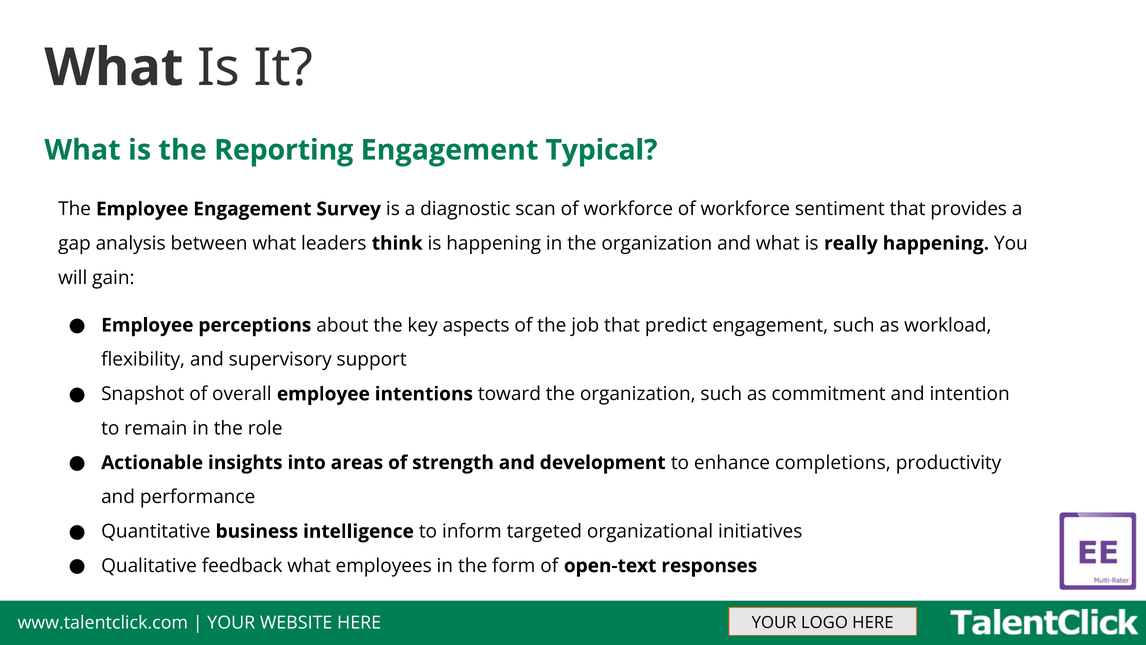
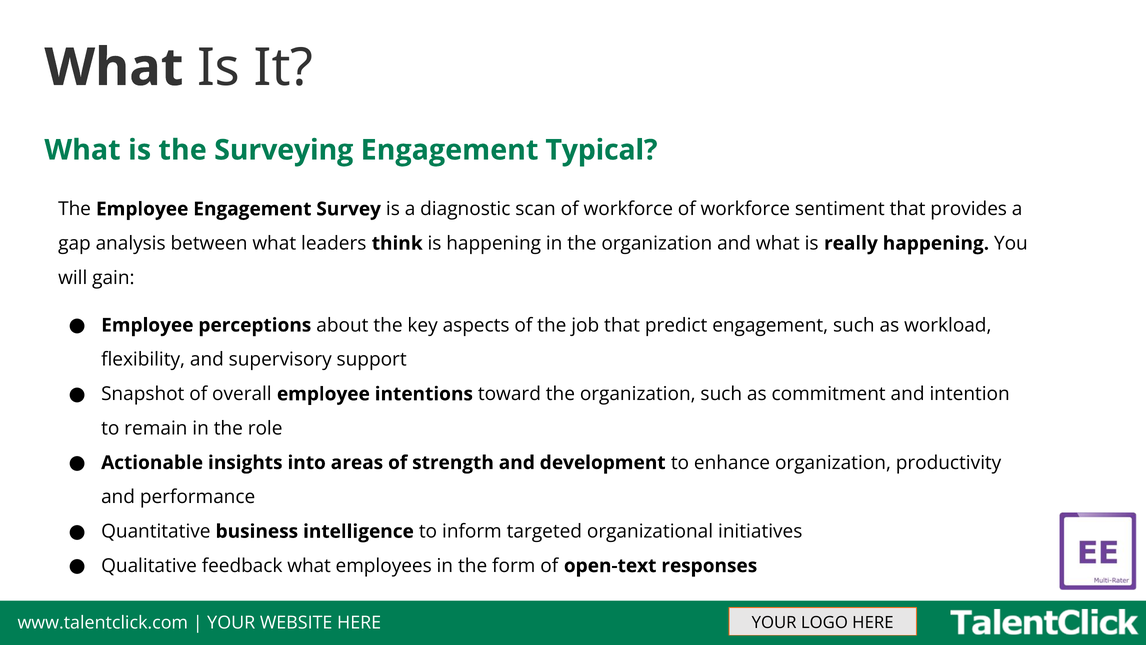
Reporting: Reporting -> Surveying
enhance completions: completions -> organization
